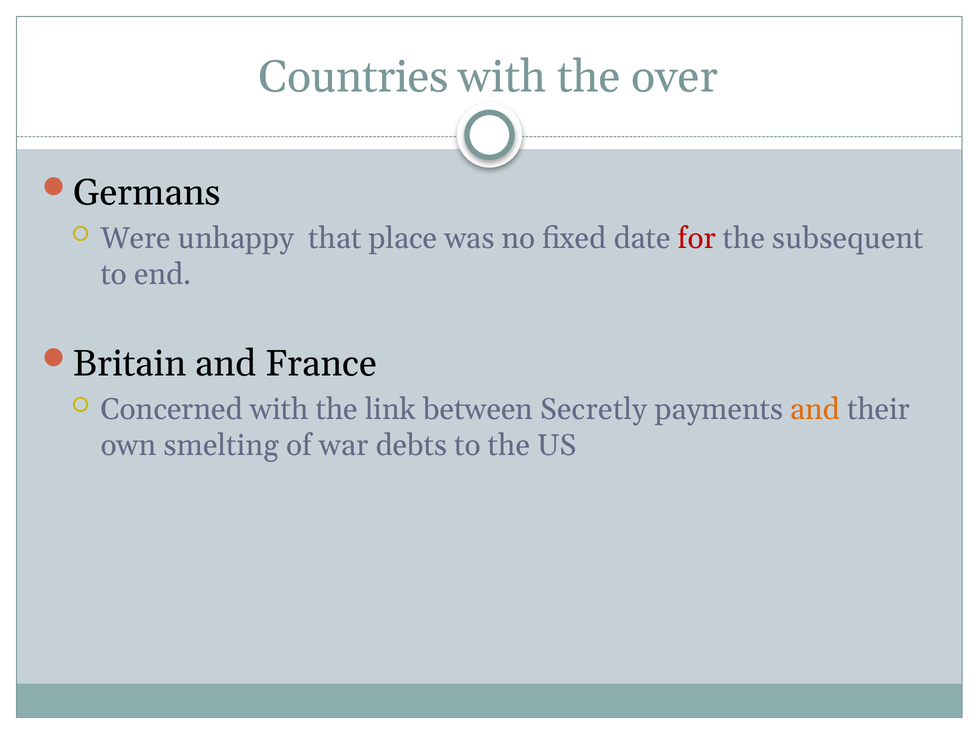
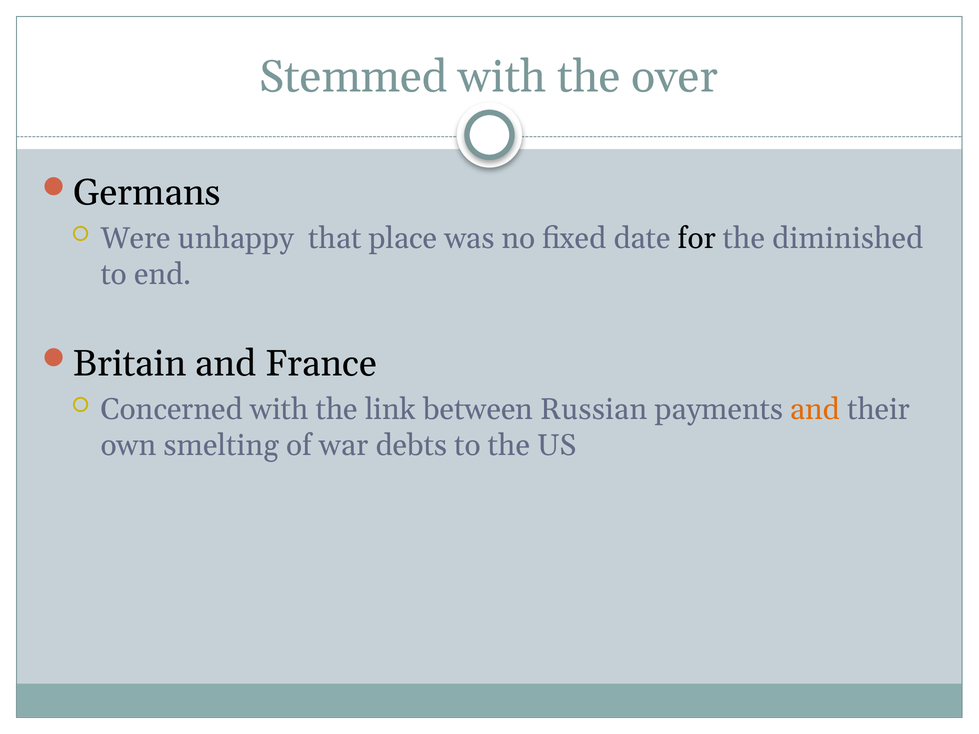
Countries: Countries -> Stemmed
for colour: red -> black
subsequent: subsequent -> diminished
Secretly: Secretly -> Russian
